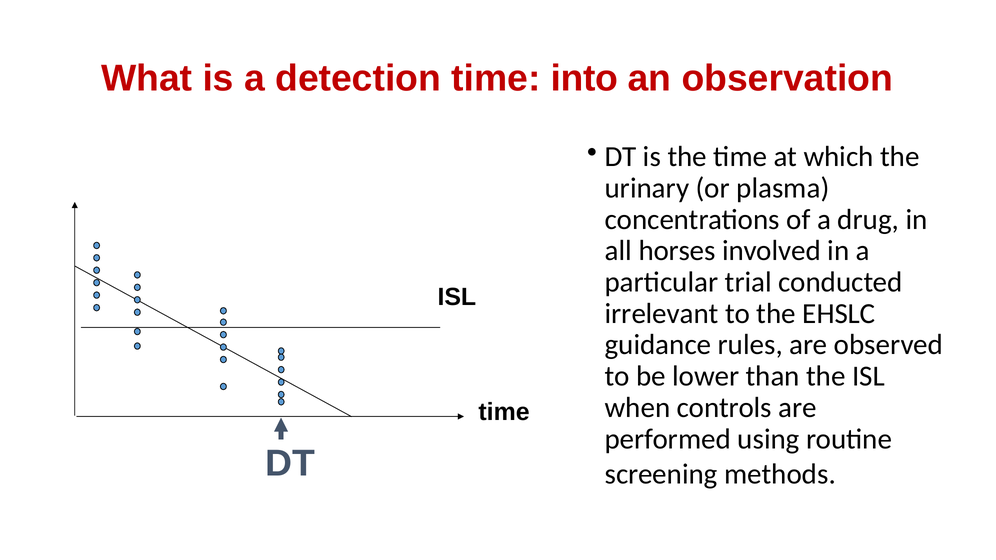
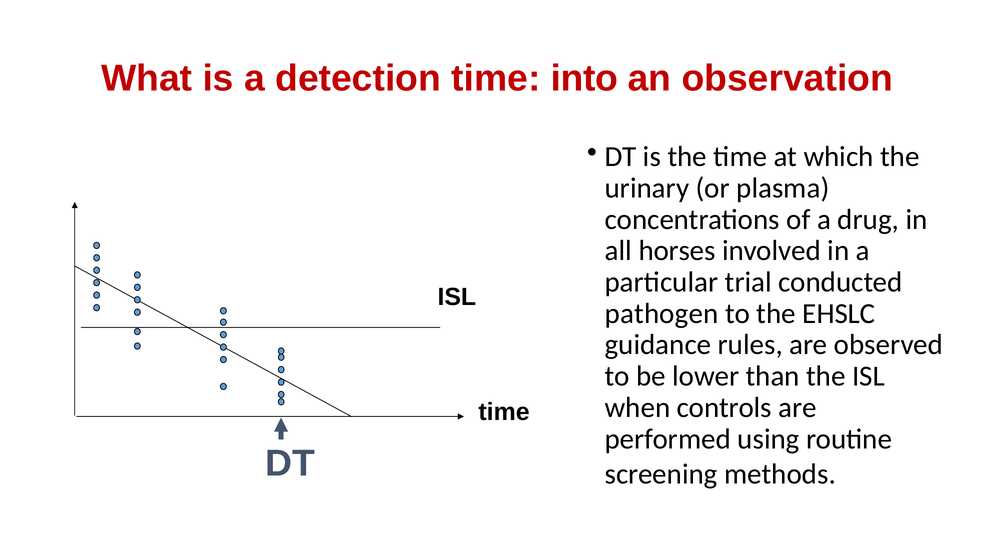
irrelevant: irrelevant -> pathogen
